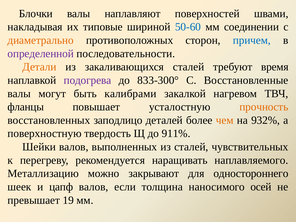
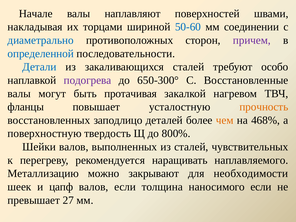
Блочки: Блочки -> Начале
типовые: типовые -> торцами
диаметрально colour: orange -> blue
причем colour: blue -> purple
определенной colour: purple -> blue
Детали colour: orange -> blue
время: время -> особо
833-300°: 833-300° -> 650-300°
калибрами: калибрами -> протачивая
932%: 932% -> 468%
911%: 911% -> 800%
одностороннего: одностороннего -> необходимости
наносимого осей: осей -> если
19: 19 -> 27
